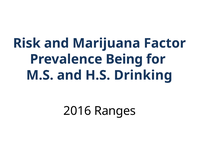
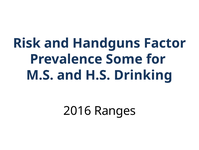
Marijuana: Marijuana -> Handguns
Being: Being -> Some
